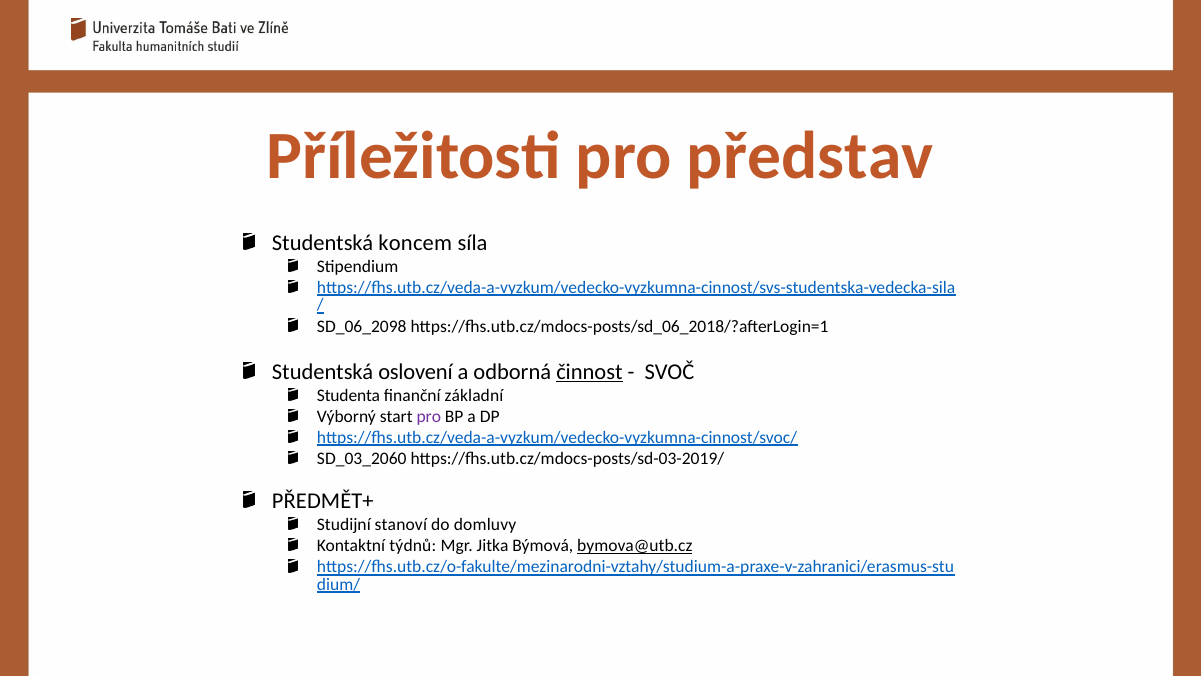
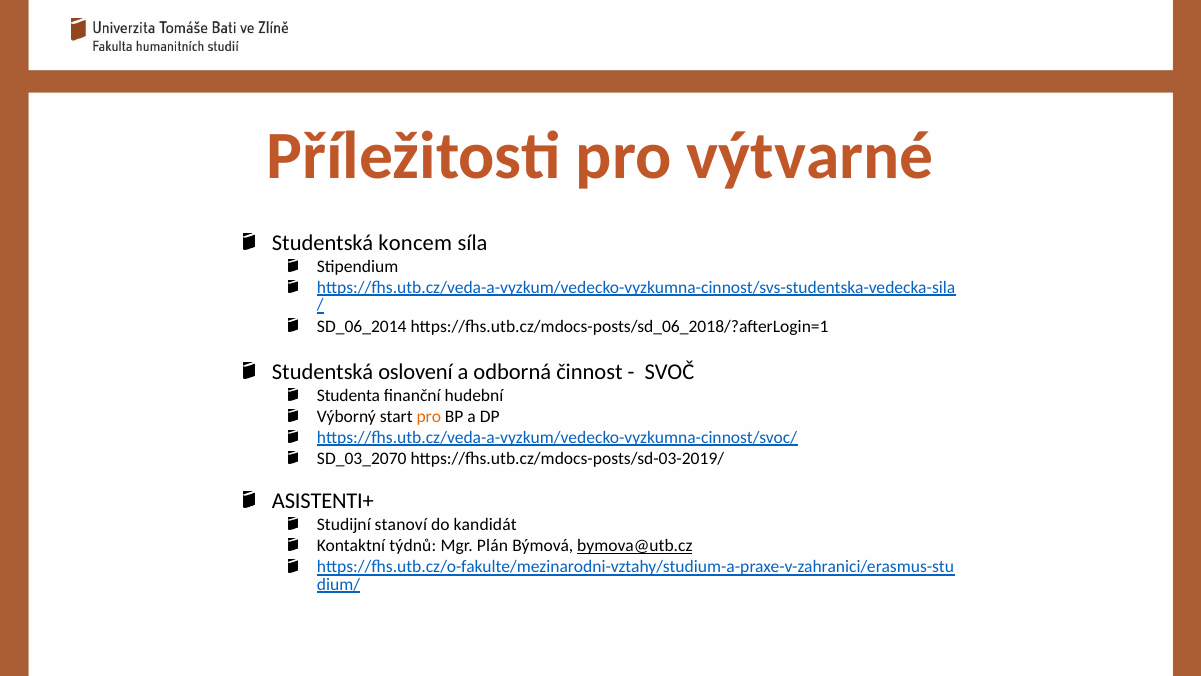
představ: představ -> výtvarné
SD_06_2098: SD_06_2098 -> SD_06_2014
činnost underline: present -> none
základní: základní -> hudební
pro at (429, 416) colour: purple -> orange
SD_03_2060: SD_03_2060 -> SD_03_2070
PŘEDMĚT+: PŘEDMĚT+ -> ASISTENTI+
domluvy: domluvy -> kandidát
Jitka: Jitka -> Plán
